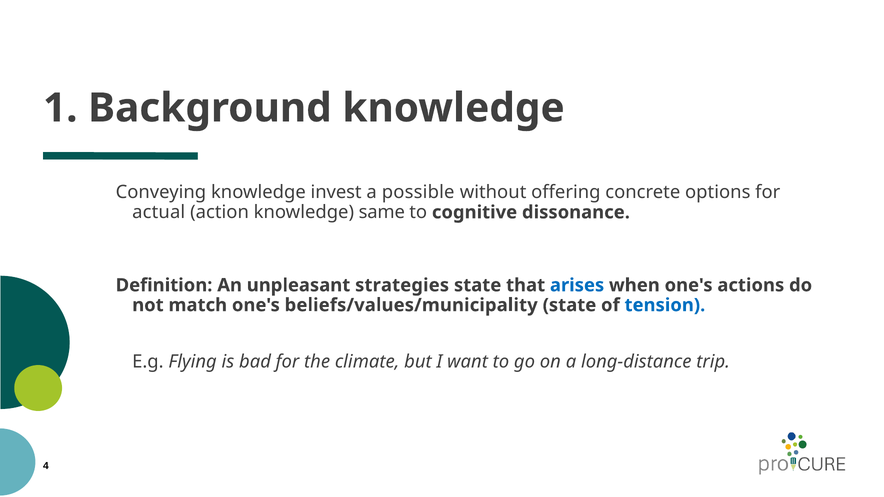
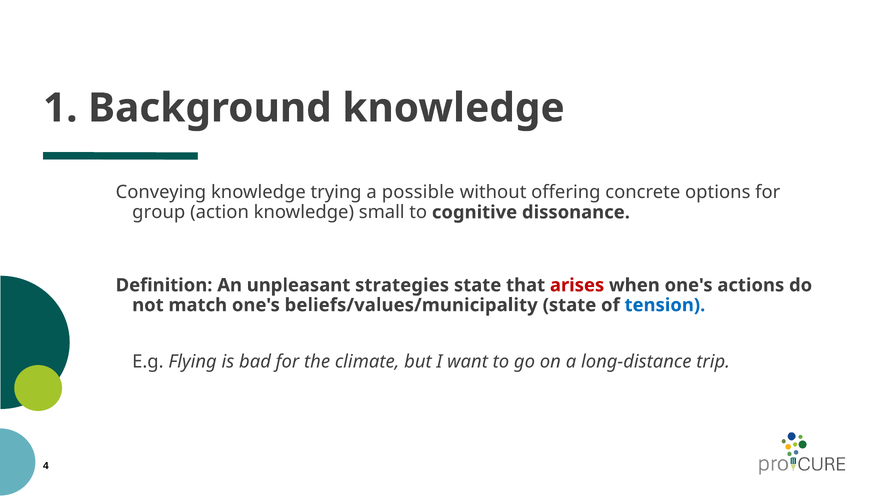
invest: invest -> trying
actual: actual -> group
same: same -> small
arises colour: blue -> red
